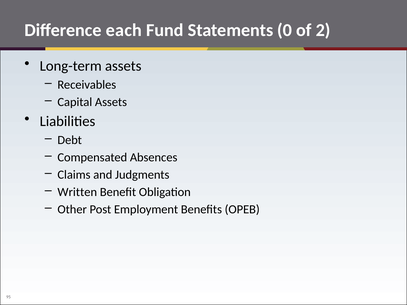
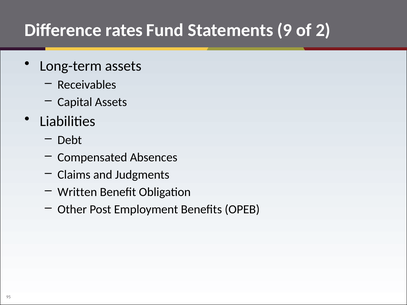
each: each -> rates
0: 0 -> 9
